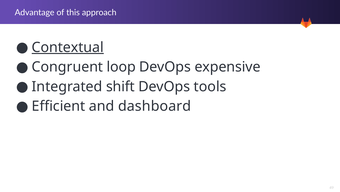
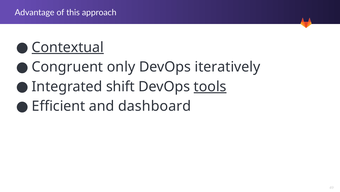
loop: loop -> only
expensive: expensive -> iteratively
tools underline: none -> present
